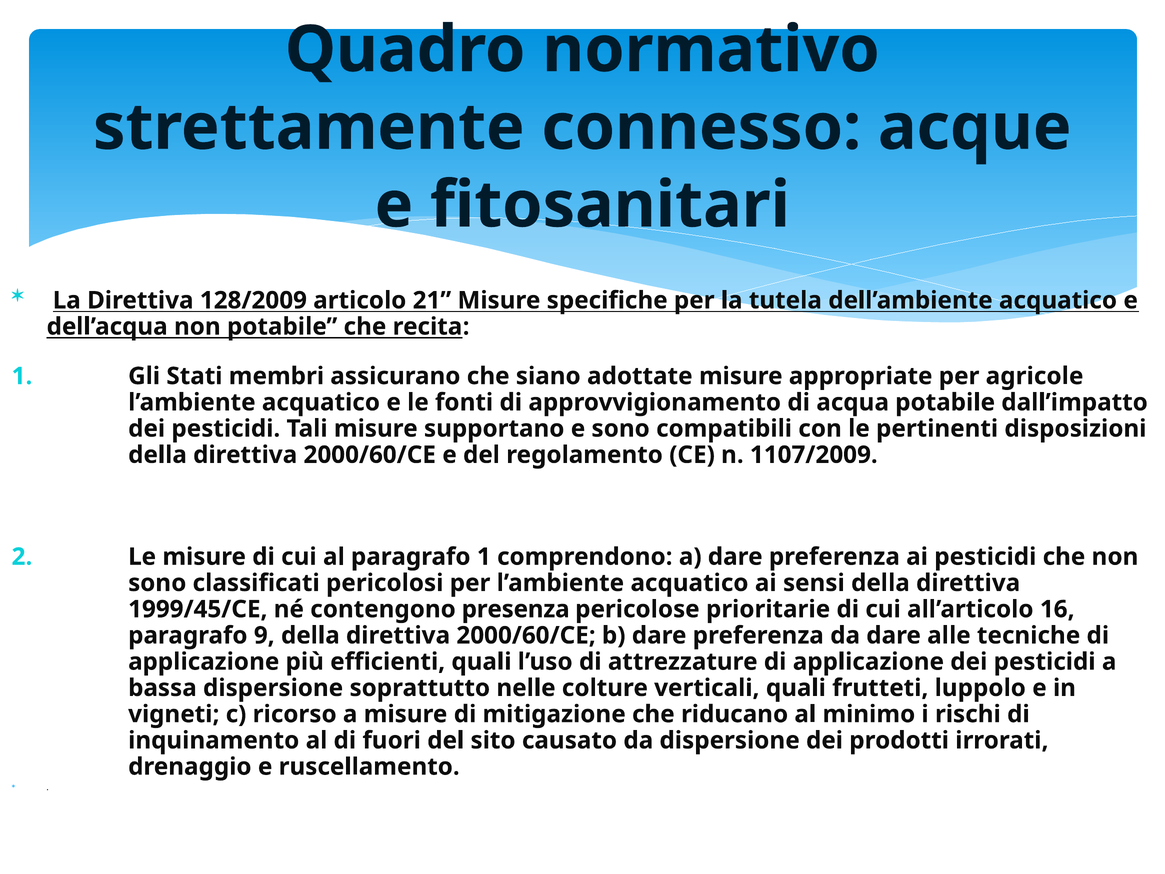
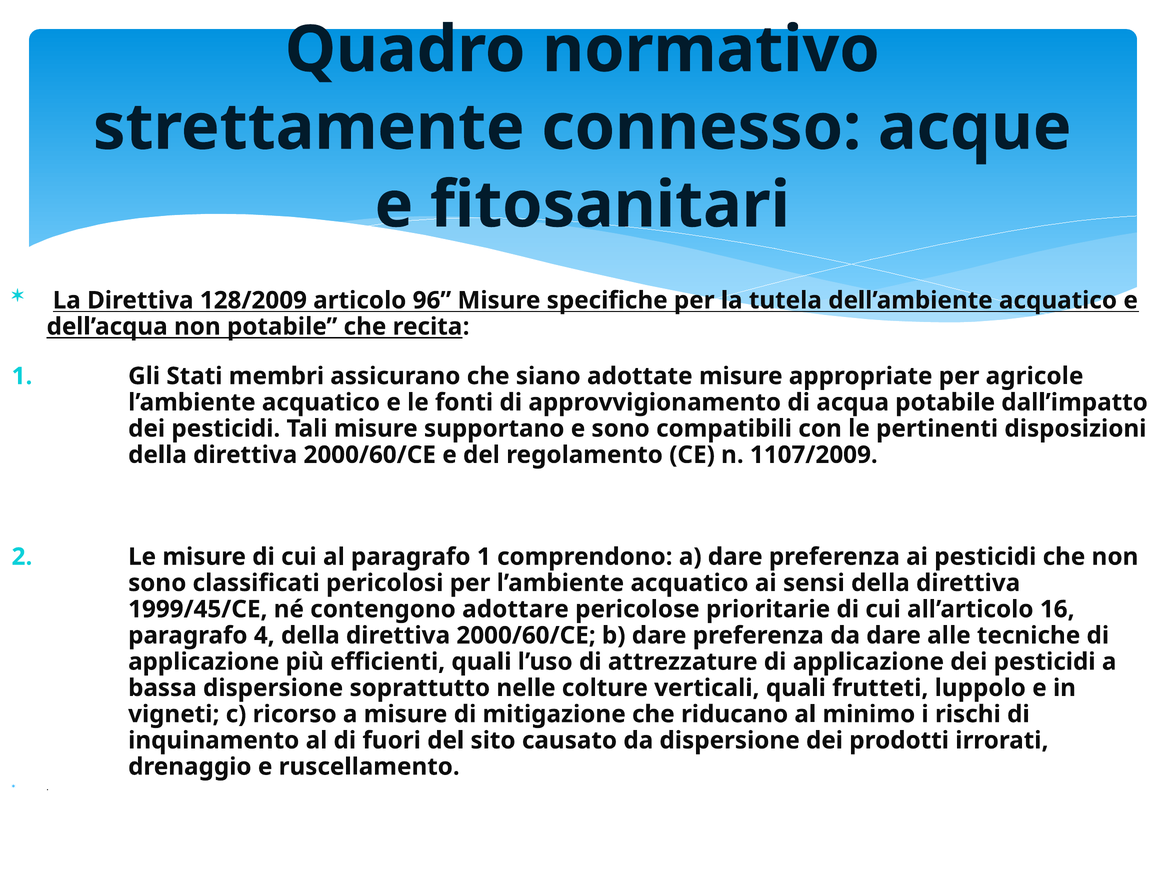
21: 21 -> 96
presenza: presenza -> adottare
9: 9 -> 4
